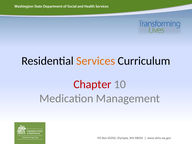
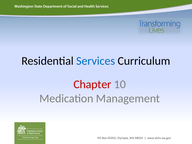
Services colour: orange -> blue
